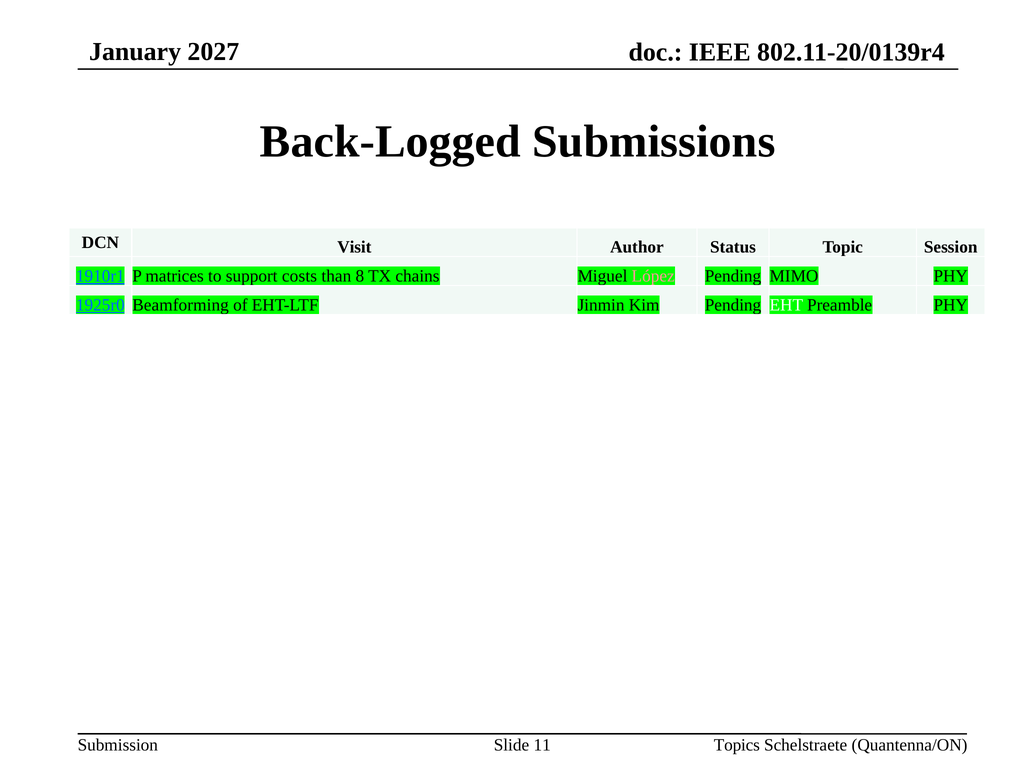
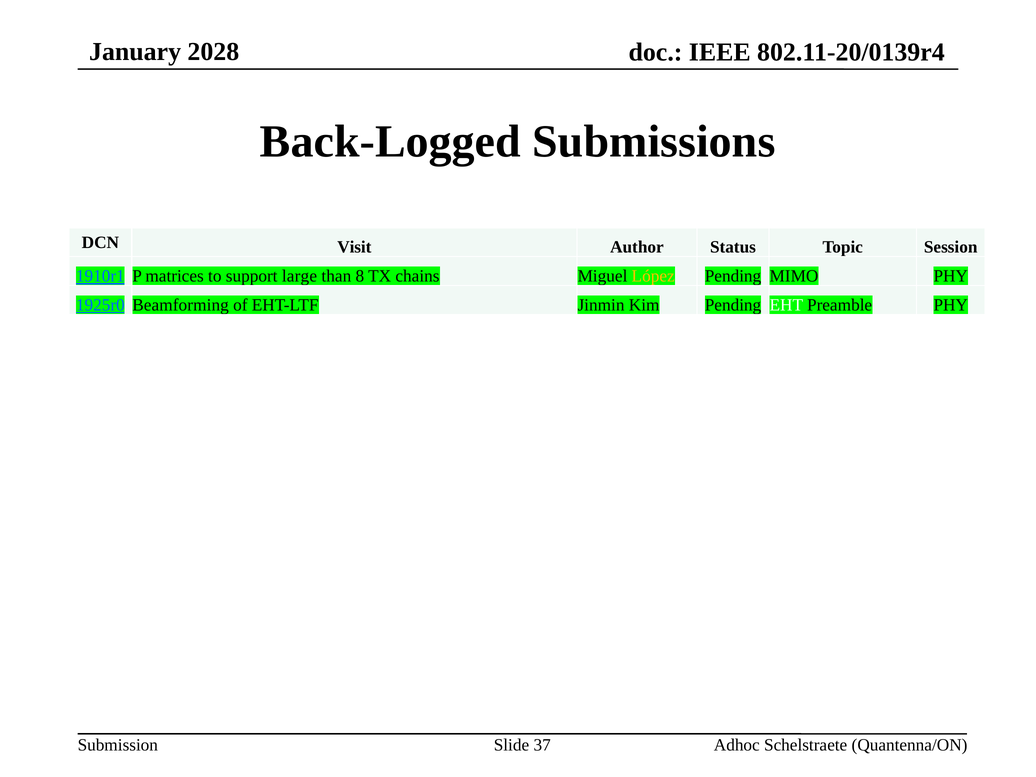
2027: 2027 -> 2028
costs: costs -> large
López colour: pink -> yellow
11: 11 -> 37
Topics: Topics -> Adhoc
